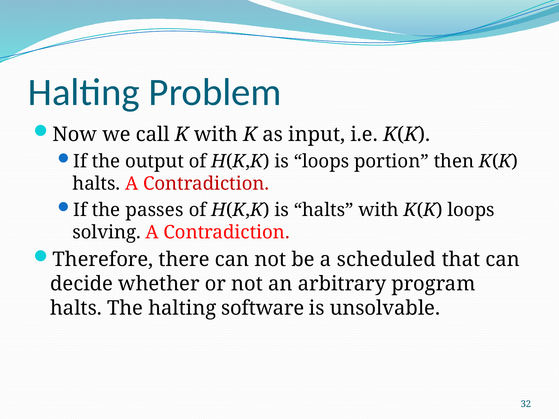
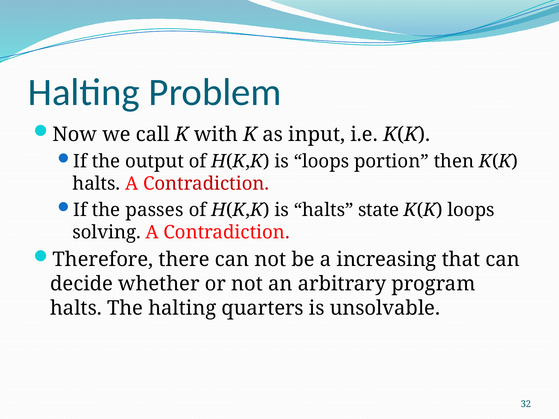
halts with: with -> state
scheduled: scheduled -> increasing
software: software -> quarters
